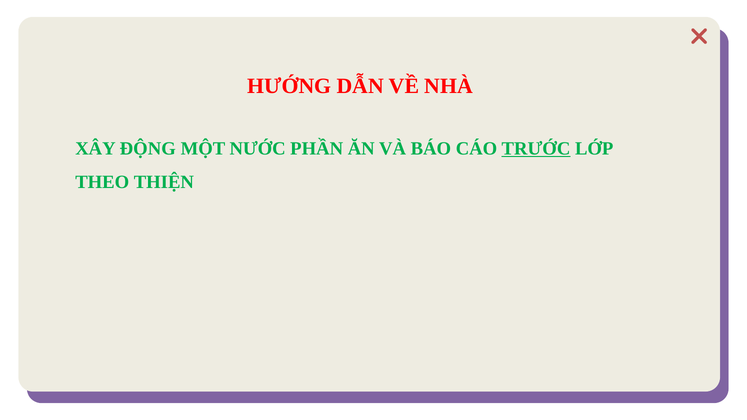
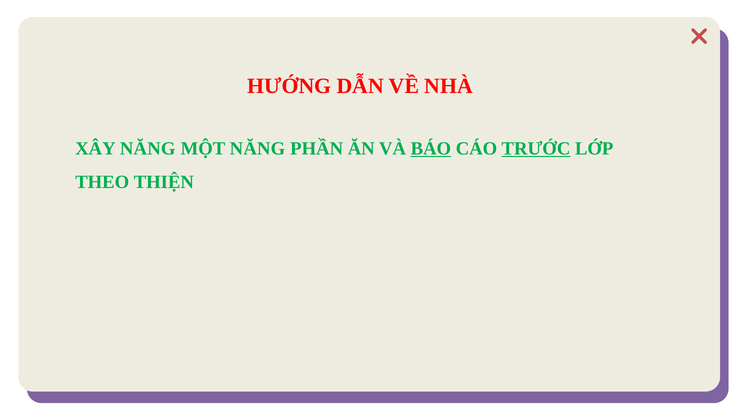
XÂY ĐỘNG: ĐỘNG -> NĂNG
MỘT NƯỚC: NƯỚC -> NĂNG
BÁO underline: none -> present
